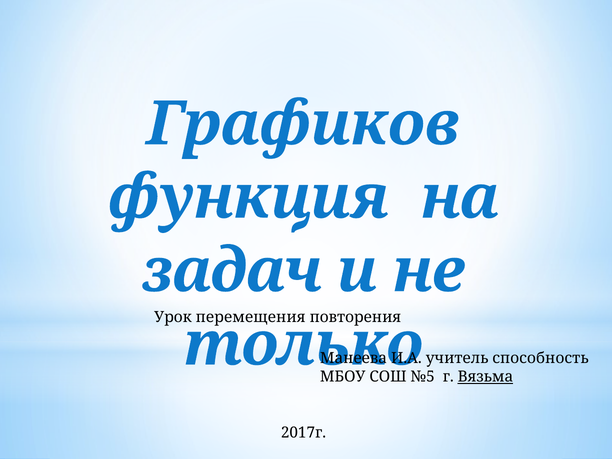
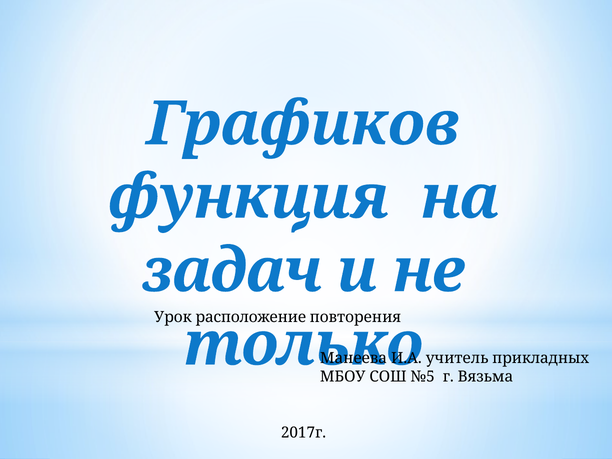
перемещения: перемещения -> расположение
способность: способность -> прикладных
Вязьма underline: present -> none
